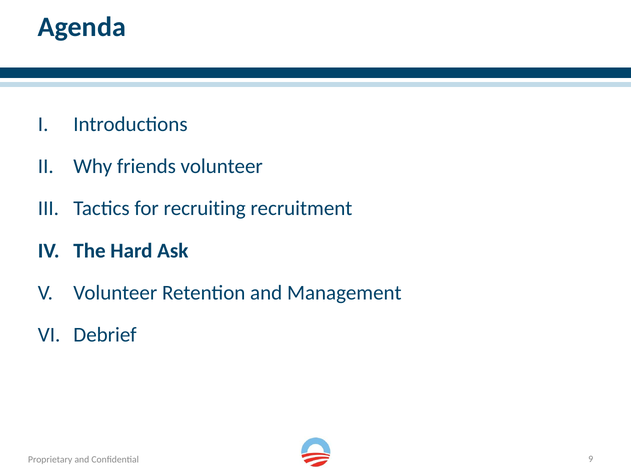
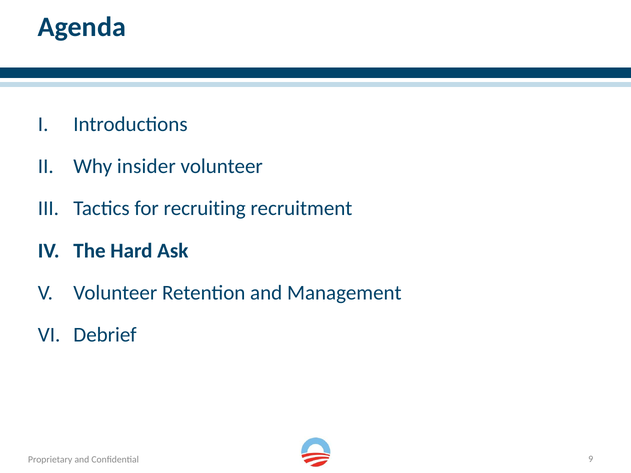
friends: friends -> insider
